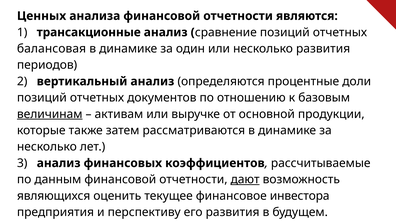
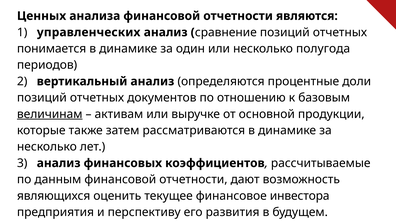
трансакционные: трансакционные -> управленческих
балансовая: балансовая -> понимается
несколько развития: развития -> полугода
дают underline: present -> none
